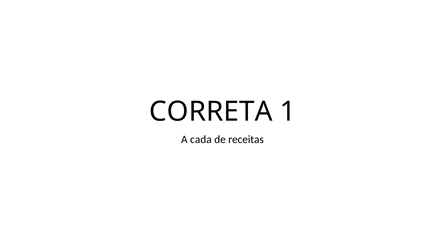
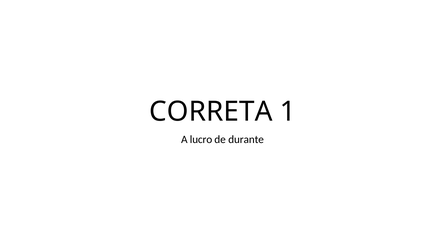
cada: cada -> lucro
receitas: receitas -> durante
